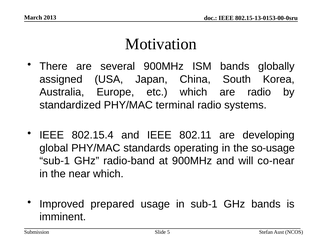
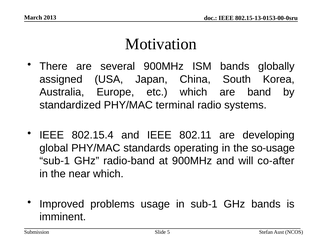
are radio: radio -> band
co-near: co-near -> co-after
prepared: prepared -> problems
